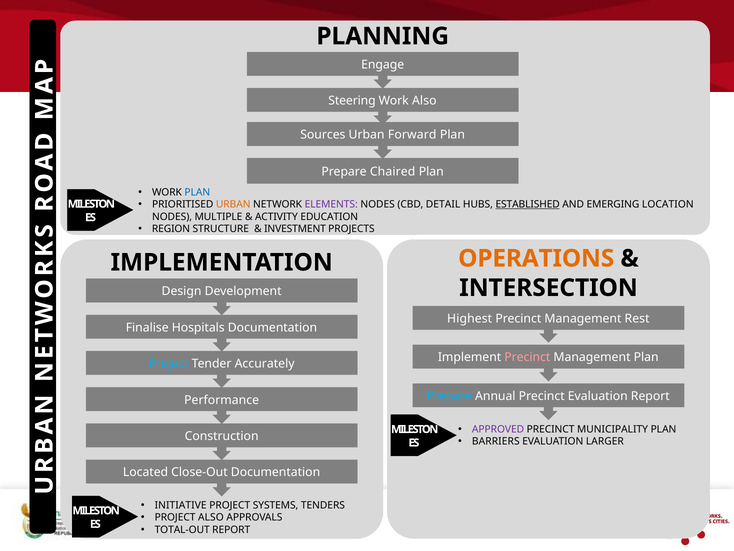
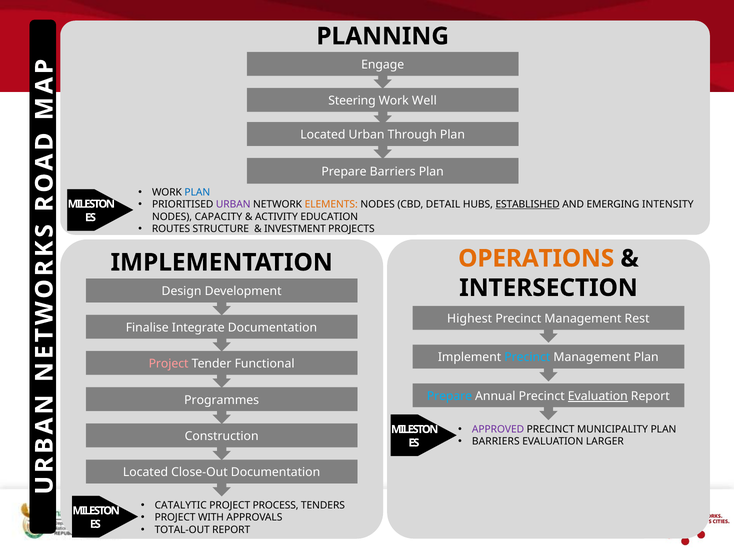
Work Also: Also -> Well
Sources at (323, 135): Sources -> Located
Forward: Forward -> Through
Prepare Chaired: Chaired -> Barriers
URBAN at (233, 204) colour: orange -> purple
ELEMENTS colour: purple -> orange
LOCATION: LOCATION -> INTENSITY
MULTIPLE: MULTIPLE -> CAPACITY
REGION: REGION -> ROUTES
Hospitals: Hospitals -> Integrate
Precinct at (527, 357) colour: pink -> light blue
Project at (169, 363) colour: light blue -> pink
Accurately: Accurately -> Functional
Evaluation at (598, 396) underline: none -> present
Performance: Performance -> Programmes
INITIATIVE: INITIATIVE -> CATALYTIC
SYSTEMS: SYSTEMS -> PROCESS
PROJECT ALSO: ALSO -> WITH
